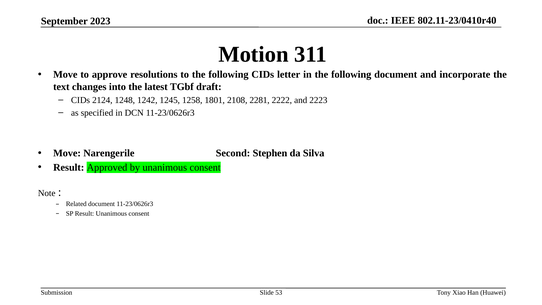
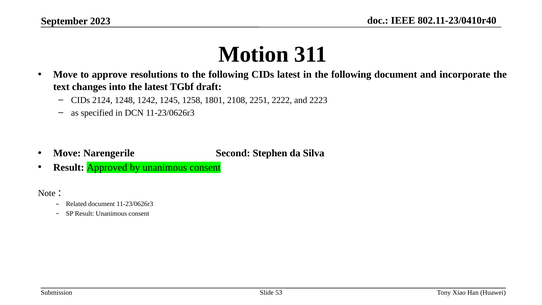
CIDs letter: letter -> latest
2281: 2281 -> 2251
